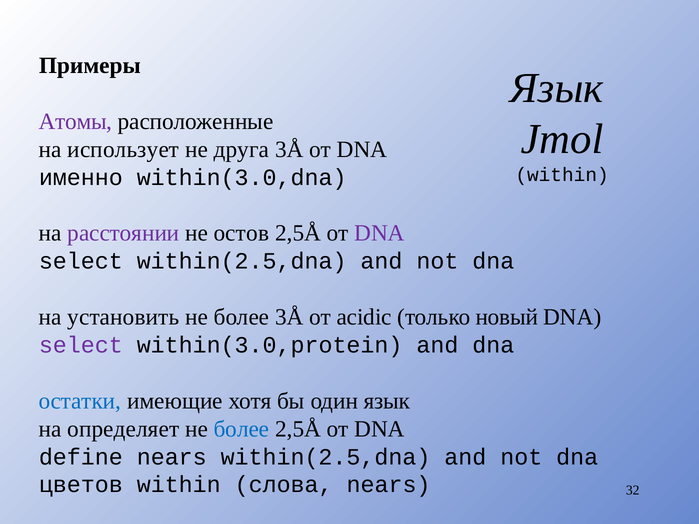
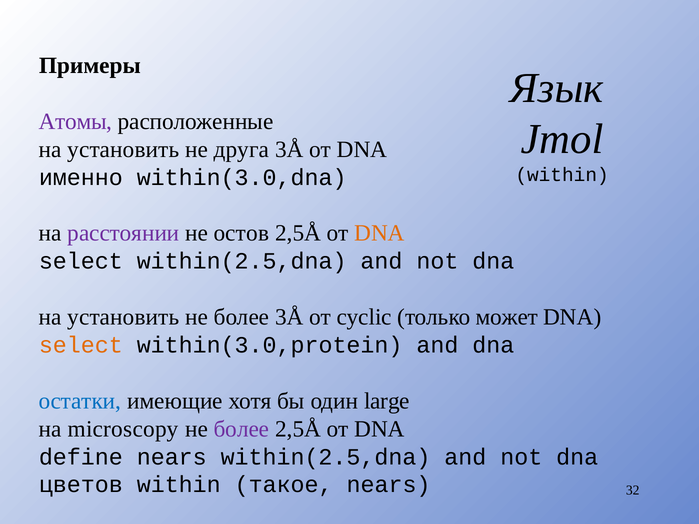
использует at (123, 150): использует -> установить
DNA at (379, 233) colour: purple -> orange
acidic: acidic -> cyclic
новый: новый -> может
select at (81, 345) colour: purple -> orange
один язык: язык -> large
определяет: определяет -> microscopy
более at (241, 429) colour: blue -> purple
слова: слова -> такое
